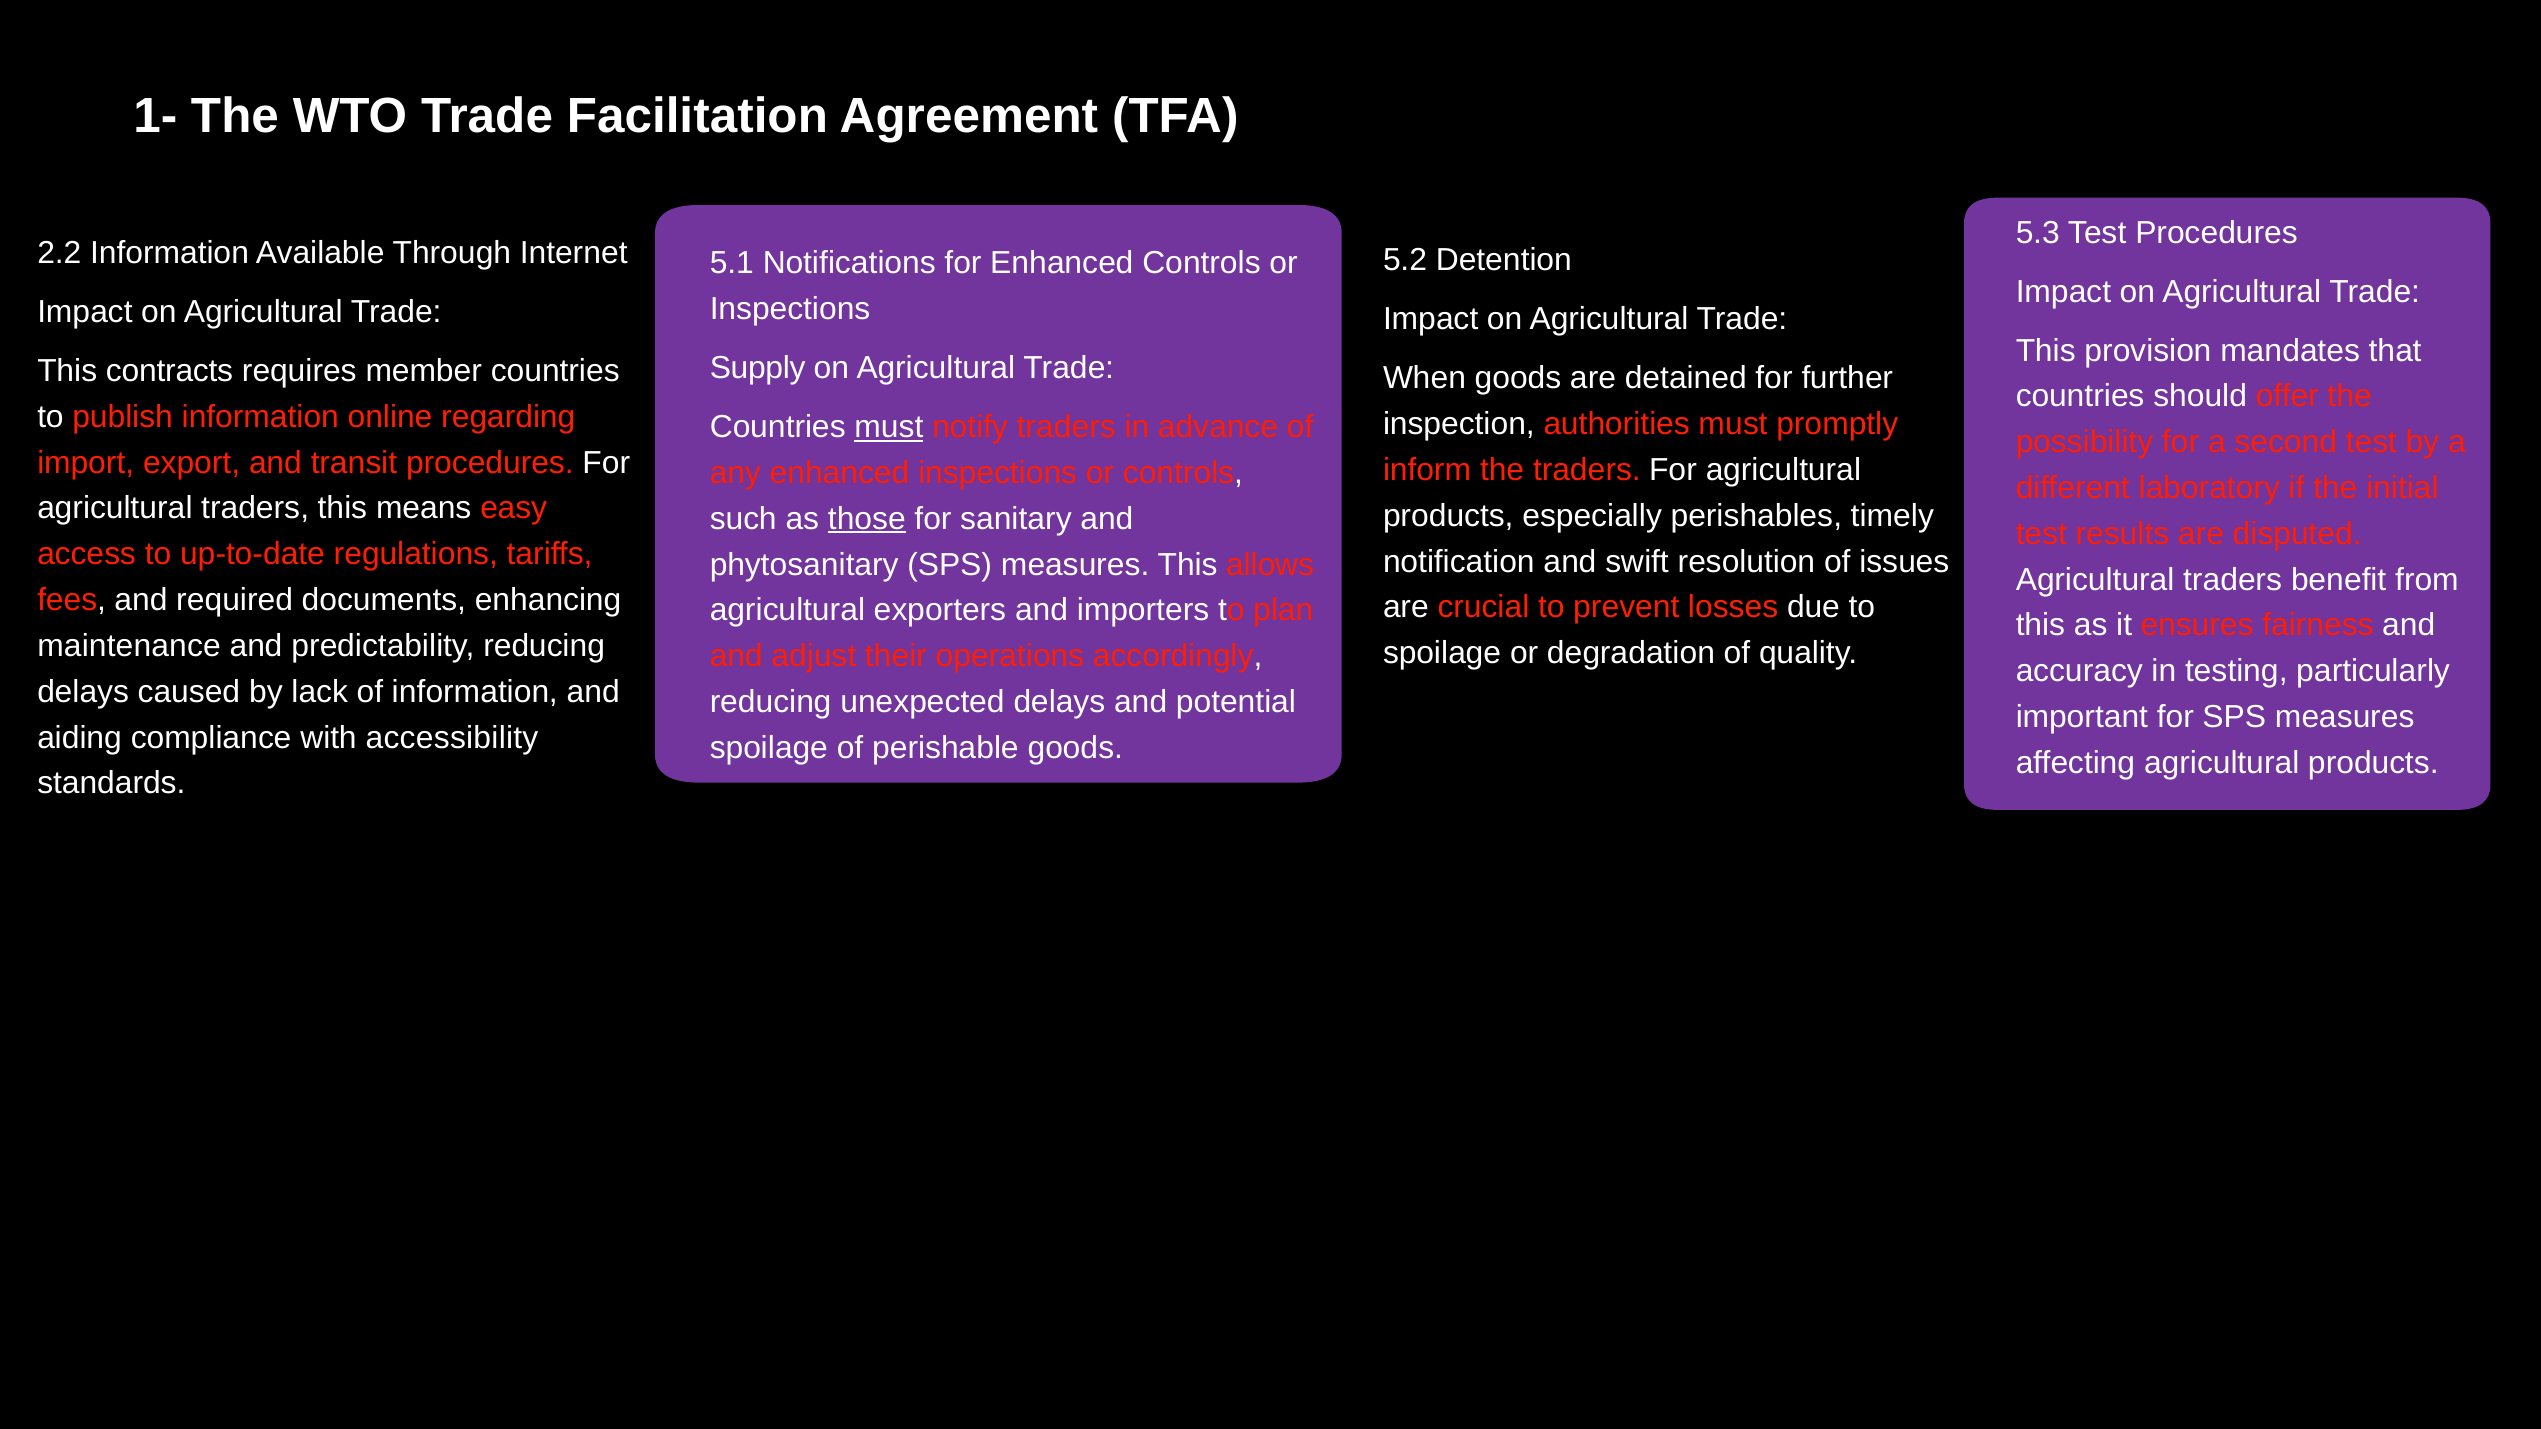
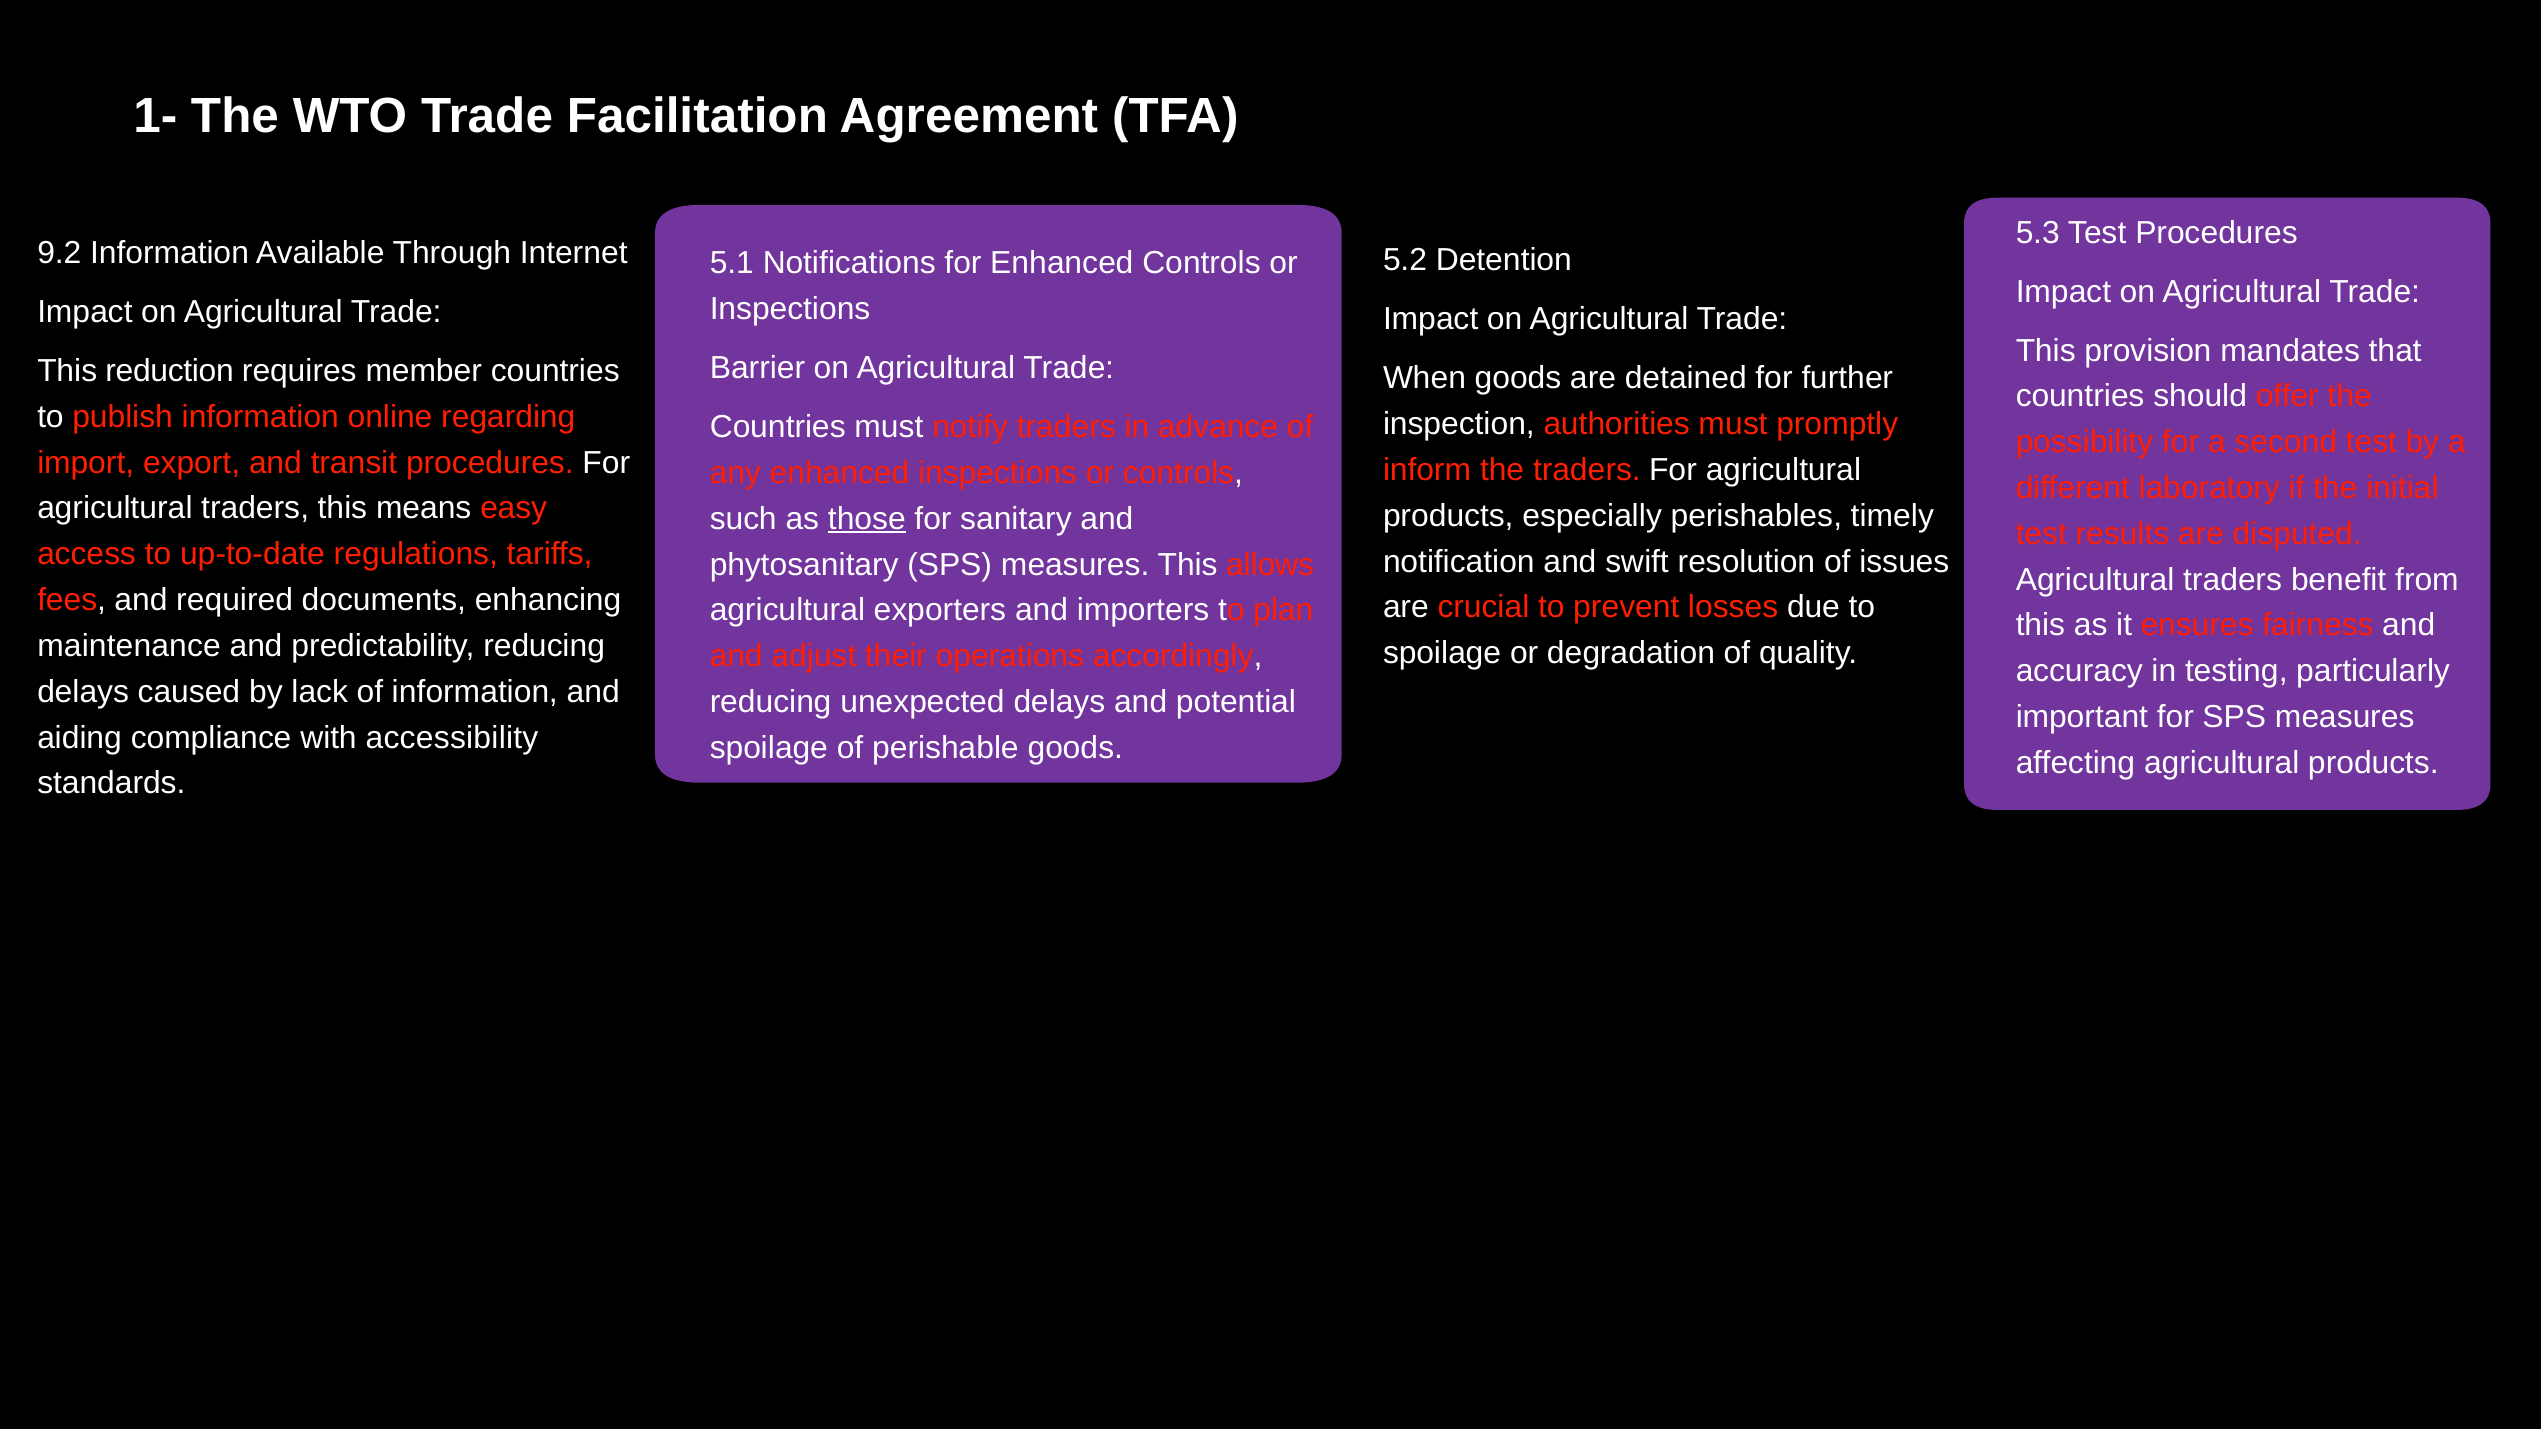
2.2: 2.2 -> 9.2
Supply: Supply -> Barrier
contracts: contracts -> reduction
must at (889, 427) underline: present -> none
